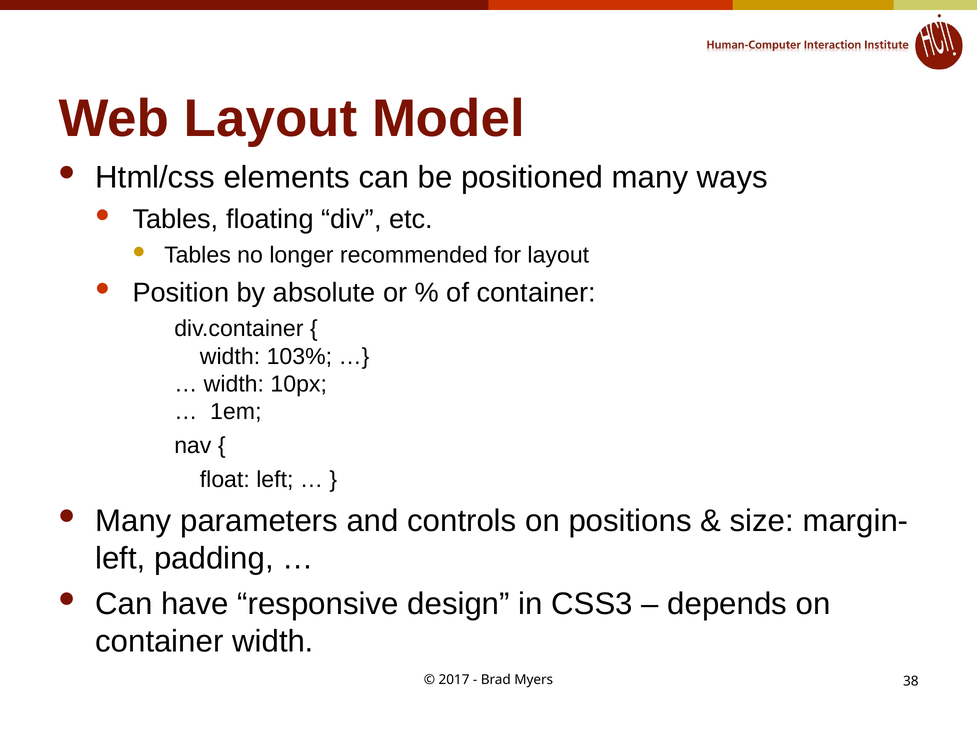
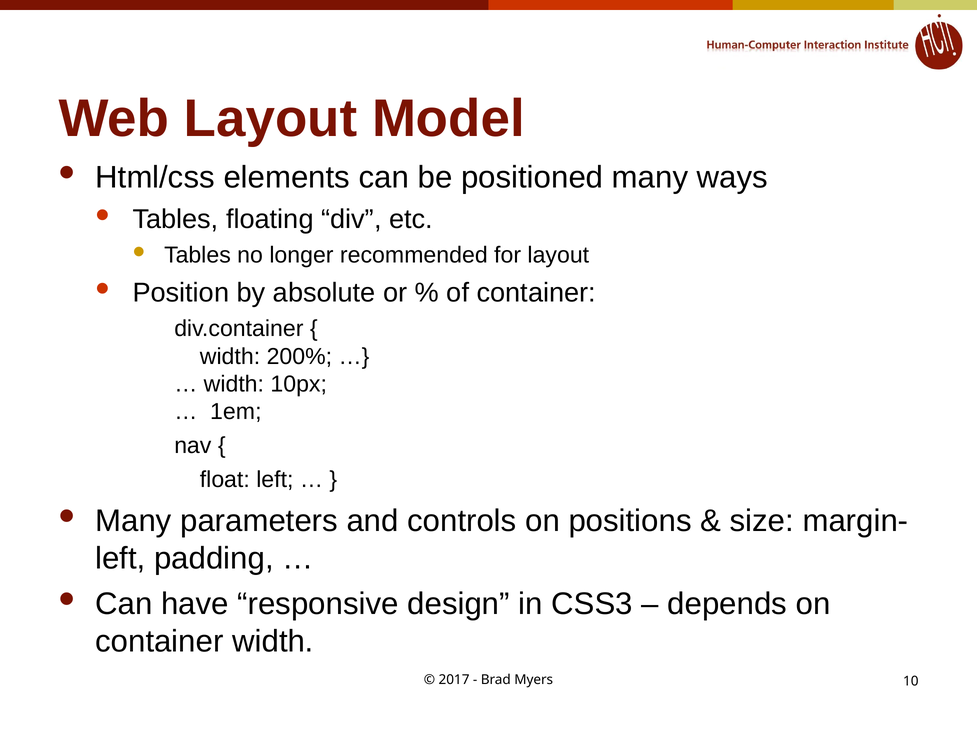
103%: 103% -> 200%
38: 38 -> 10
